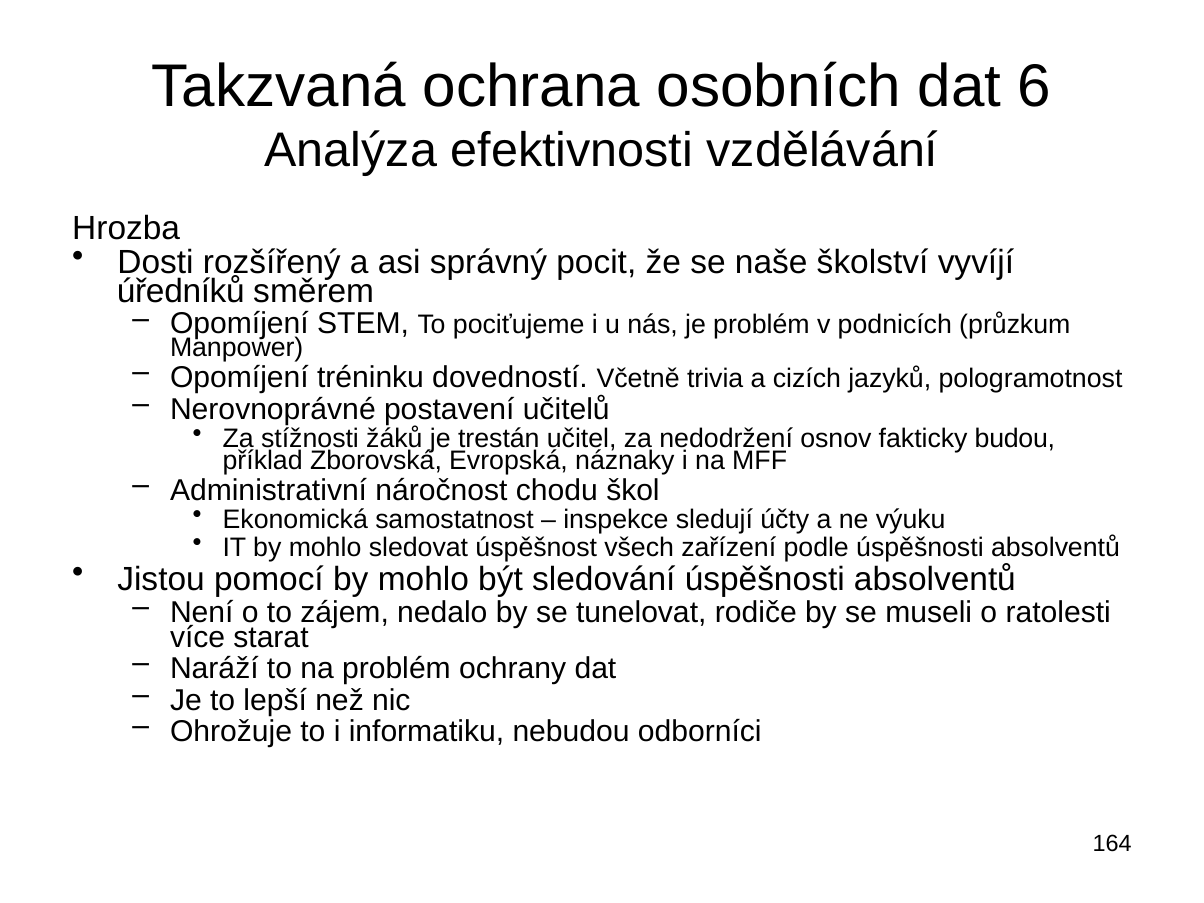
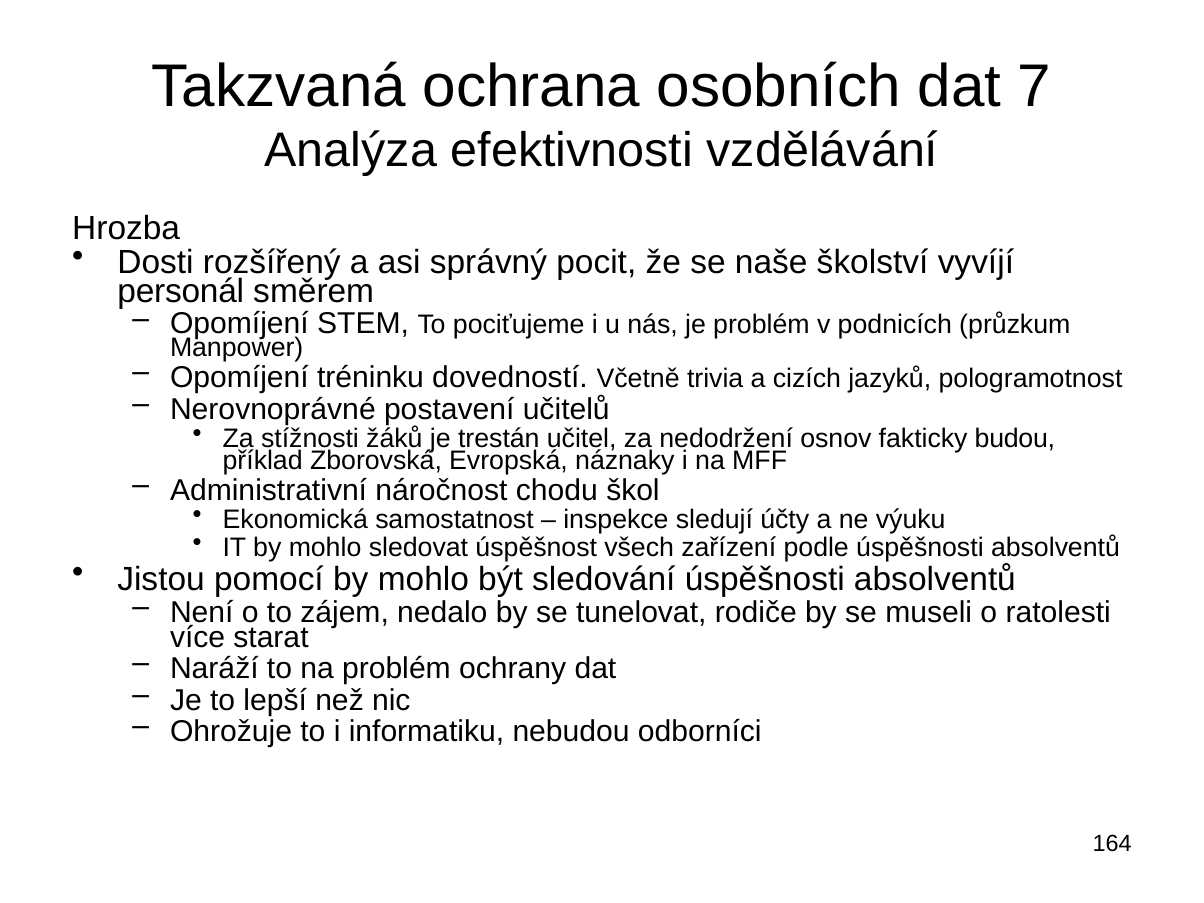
6: 6 -> 7
úředníků: úředníků -> personál
